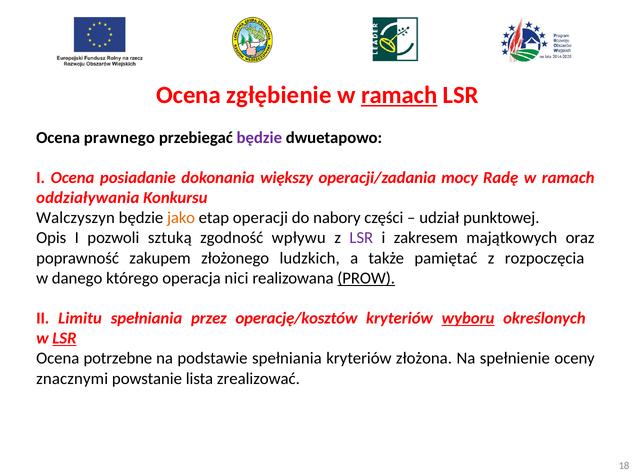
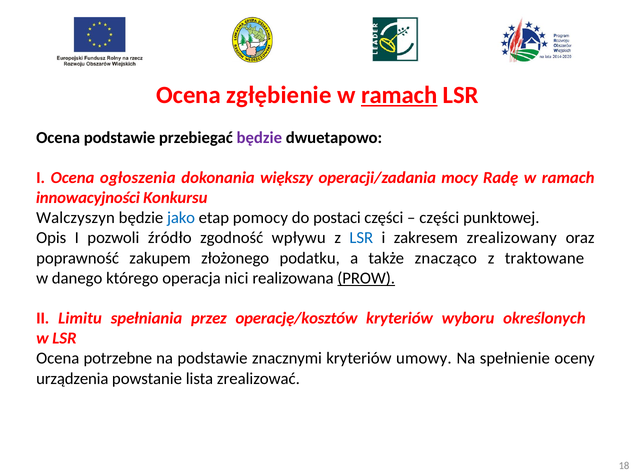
Ocena prawnego: prawnego -> podstawie
posiadanie: posiadanie -> ogłoszenia
oddziaływania: oddziaływania -> innowacyjności
jako colour: orange -> blue
operacji: operacji -> pomocy
nabory: nabory -> postaci
udział at (439, 218): udział -> części
sztuką: sztuką -> źródło
LSR at (361, 238) colour: purple -> blue
majątkowych: majątkowych -> zrealizowany
ludzkich: ludzkich -> podatku
pamiętać: pamiętać -> znacząco
rozpoczęcia: rozpoczęcia -> traktowane
wyboru underline: present -> none
LSR at (64, 339) underline: present -> none
podstawie spełniania: spełniania -> znacznymi
złożona: złożona -> umowy
znacznymi: znacznymi -> urządzenia
